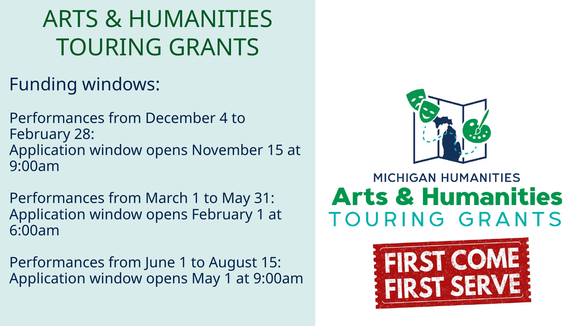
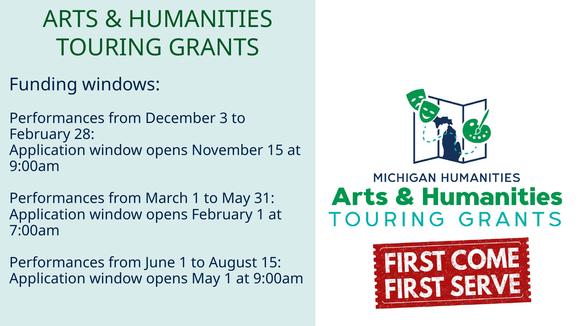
4: 4 -> 3
6:00am: 6:00am -> 7:00am
